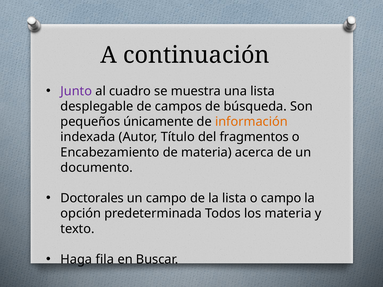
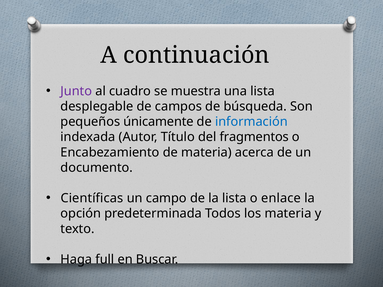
información colour: orange -> blue
Doctorales: Doctorales -> Científicas
o campo: campo -> enlace
fila: fila -> full
